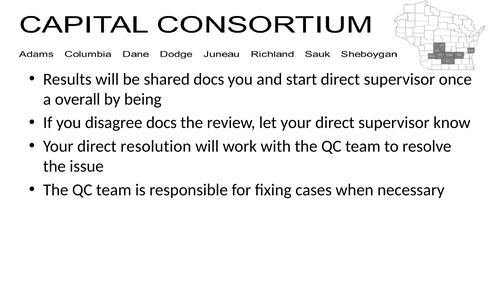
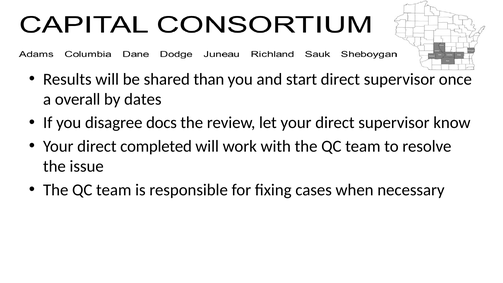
shared docs: docs -> than
being: being -> dates
resolution: resolution -> completed
